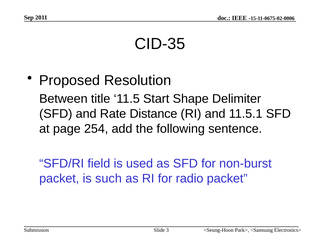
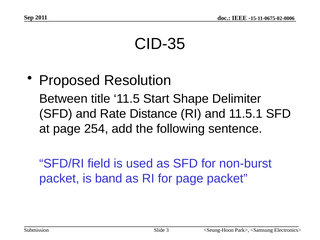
such: such -> band
for radio: radio -> page
